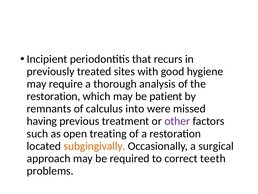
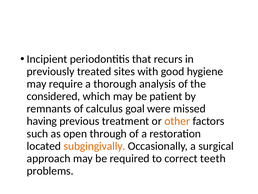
restoration at (54, 96): restoration -> considered
into: into -> goal
other colour: purple -> orange
treating: treating -> through
